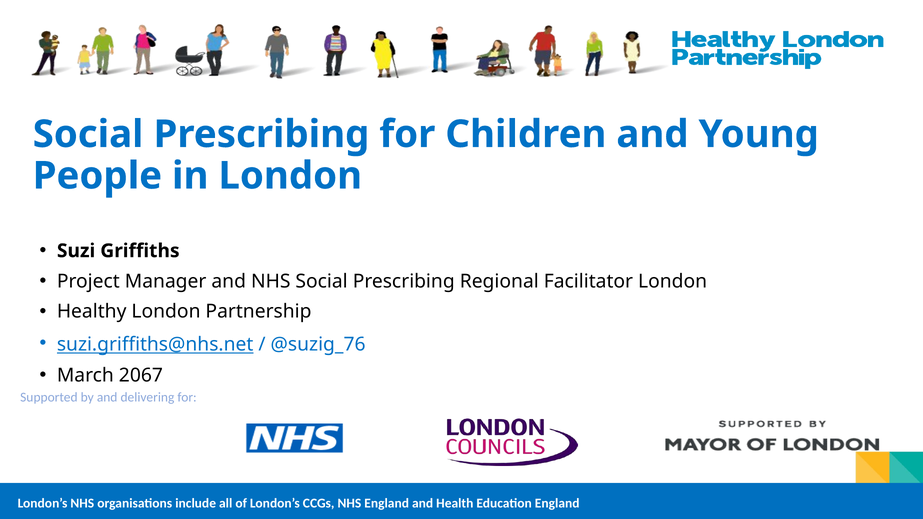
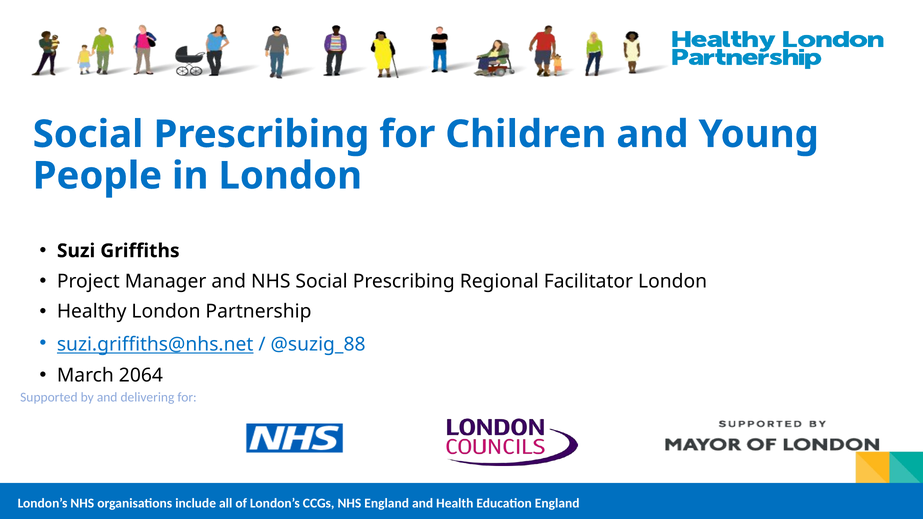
@suzig_76: @suzig_76 -> @suzig_88
2067: 2067 -> 2064
